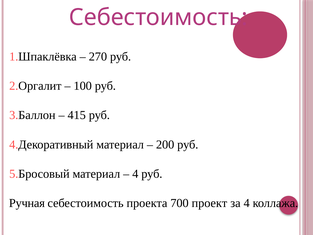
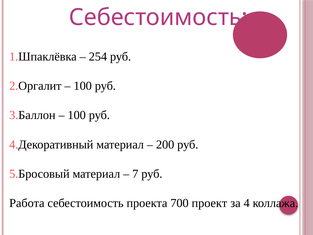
270: 270 -> 254
415 at (77, 115): 415 -> 100
4 at (135, 174): 4 -> 7
Ручная: Ручная -> Работа
